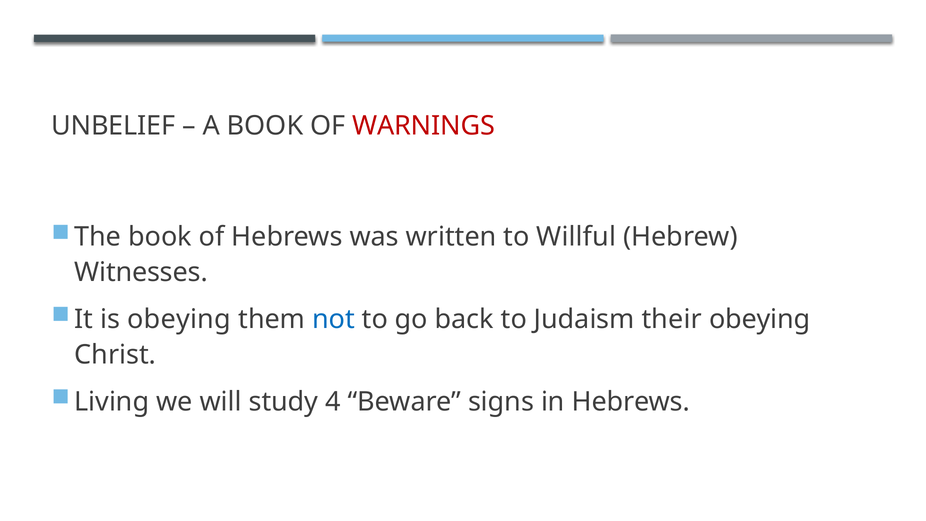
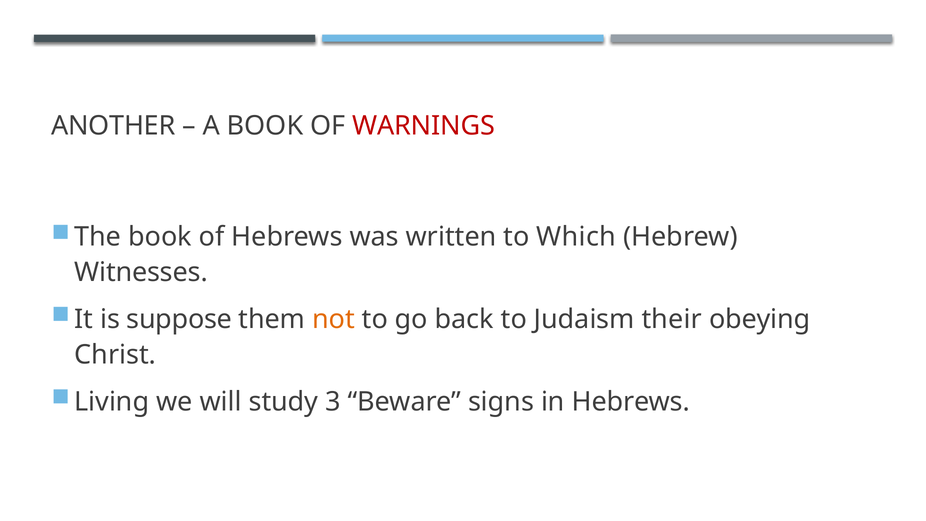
UNBELIEF: UNBELIEF -> ANOTHER
Willful: Willful -> Which
is obeying: obeying -> suppose
not colour: blue -> orange
4: 4 -> 3
